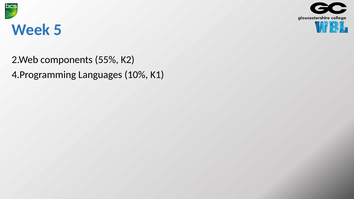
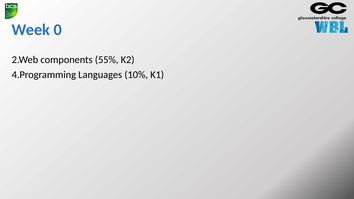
5: 5 -> 0
